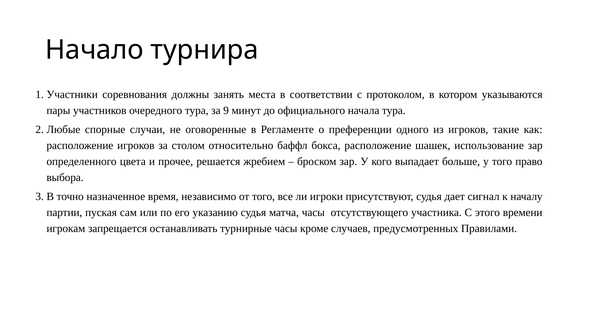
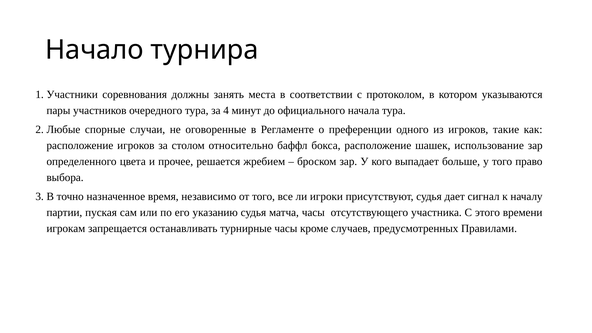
9: 9 -> 4
